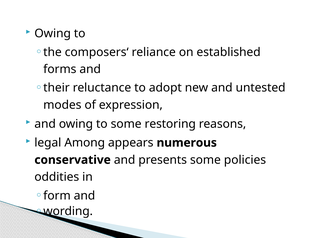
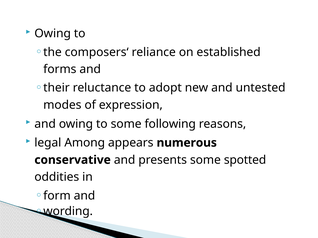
restoring: restoring -> following
policies: policies -> spotted
